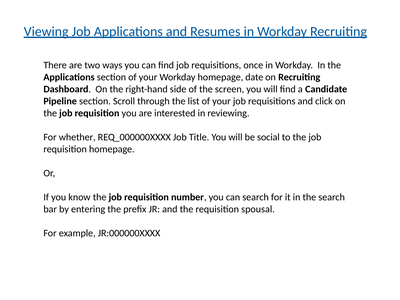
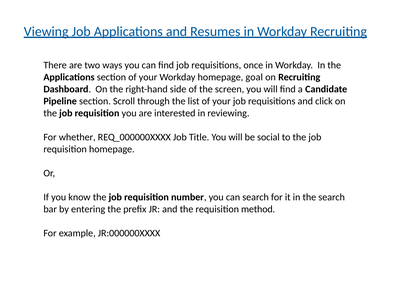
date: date -> goal
spousal: spousal -> method
